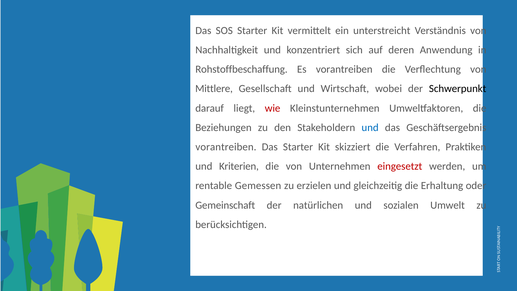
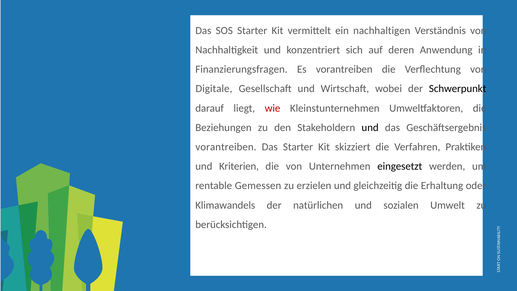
unterstreicht: unterstreicht -> nachhaltigen
Rohstoffbeschaffung: Rohstoffbeschaffung -> Finanzierungsfragen
Mittlere: Mittlere -> Digitale
und at (370, 127) colour: blue -> black
eingesetzt colour: red -> black
Gemeinschaft: Gemeinschaft -> Klimawandels
